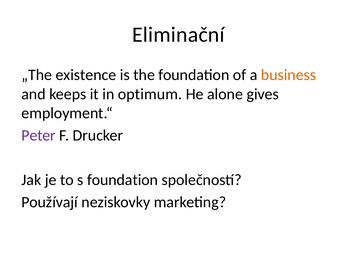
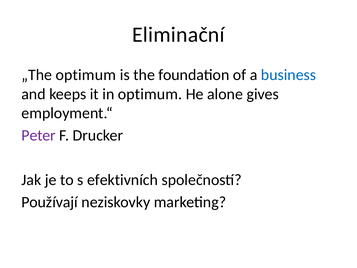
„The existence: existence -> optimum
business colour: orange -> blue
s foundation: foundation -> efektivních
